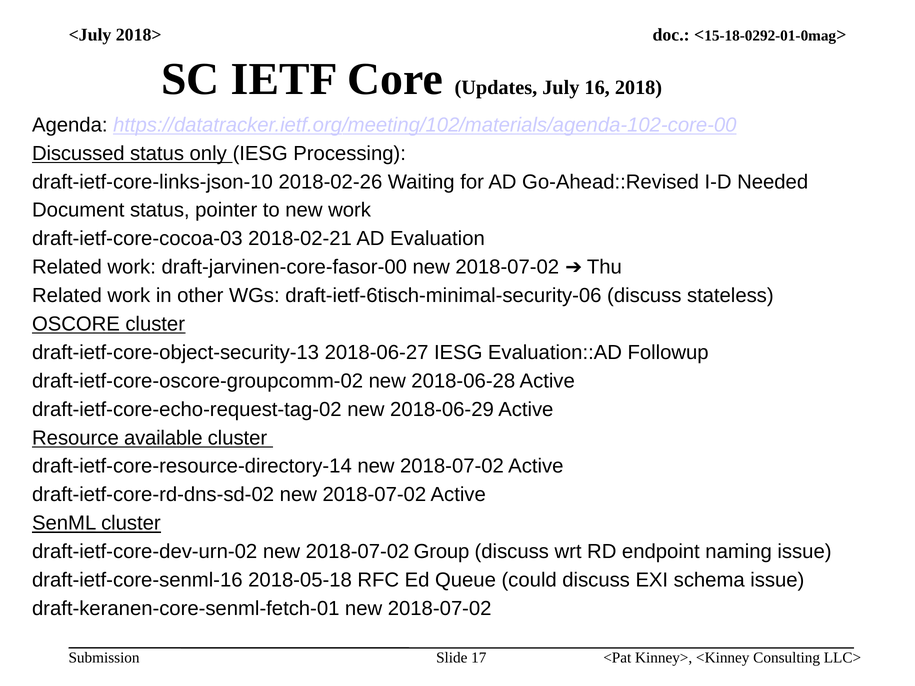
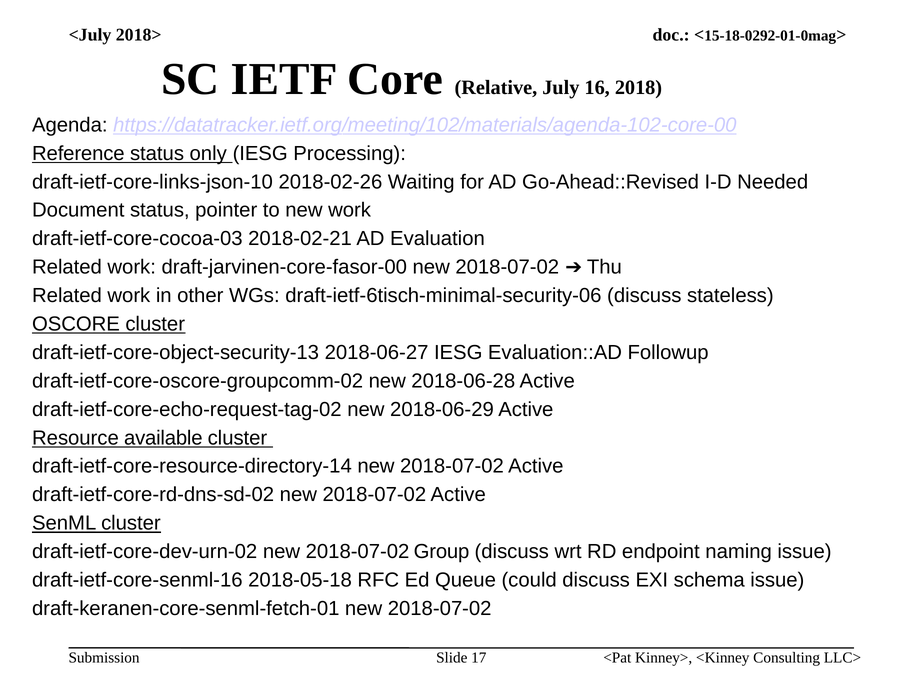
Updates: Updates -> Relative
Discussed: Discussed -> Reference
